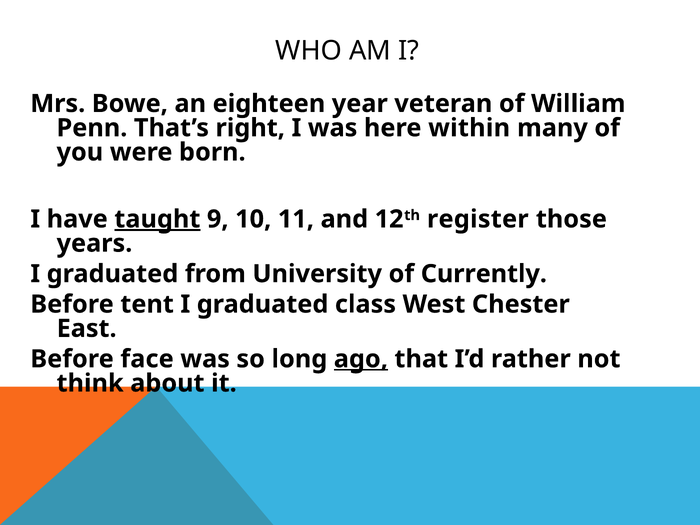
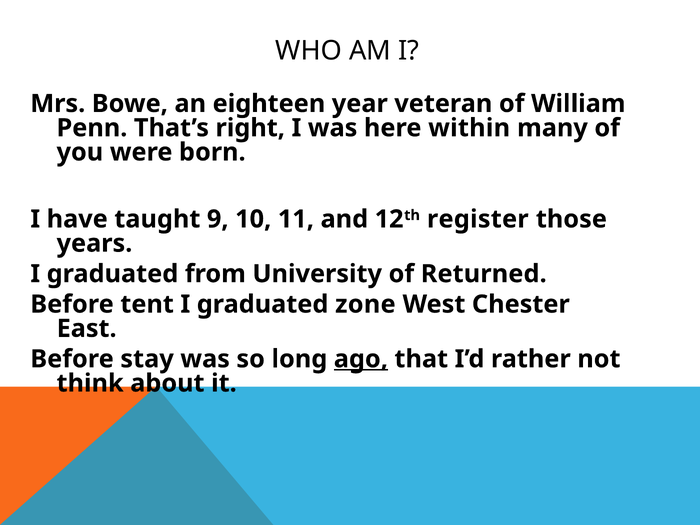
taught underline: present -> none
Currently: Currently -> Returned
class: class -> zone
face: face -> stay
